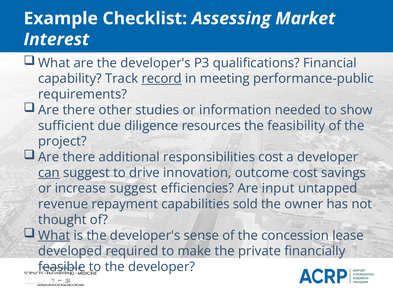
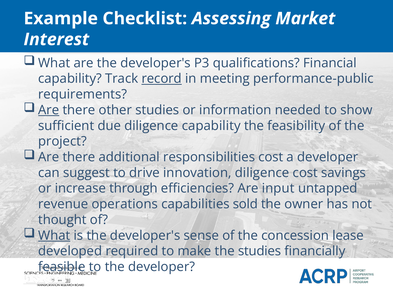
Are at (49, 110) underline: none -> present
diligence resources: resources -> capability
can underline: present -> none
innovation outcome: outcome -> diligence
increase suggest: suggest -> through
repayment: repayment -> operations
the private: private -> studies
